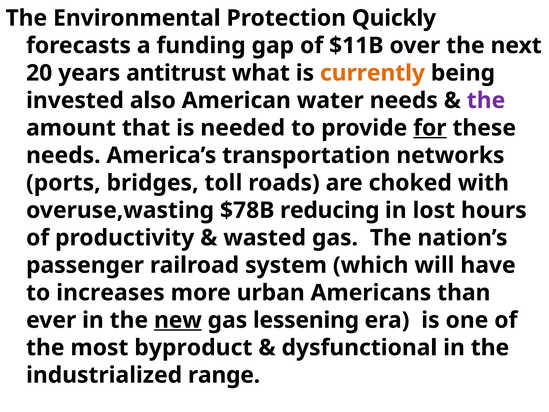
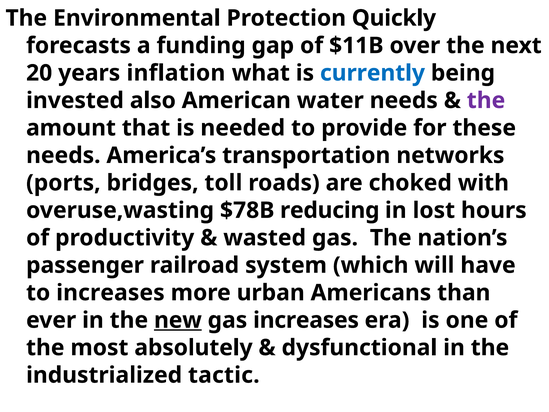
antitrust: antitrust -> inflation
currently colour: orange -> blue
for underline: present -> none
gas lessening: lessening -> increases
byproduct: byproduct -> absolutely
range: range -> tactic
